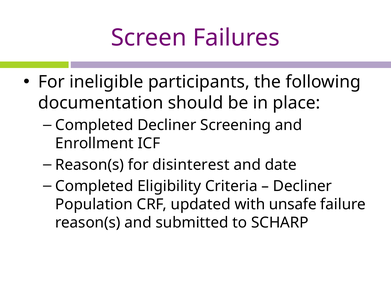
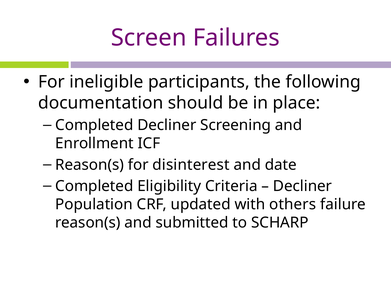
unsafe: unsafe -> others
